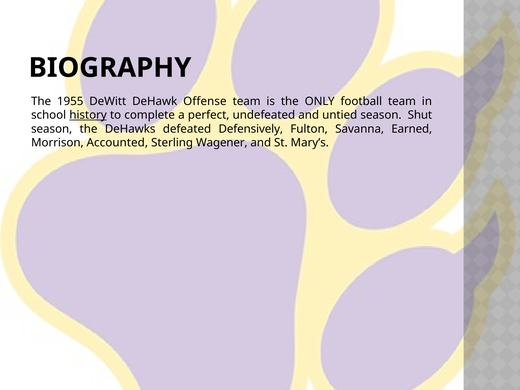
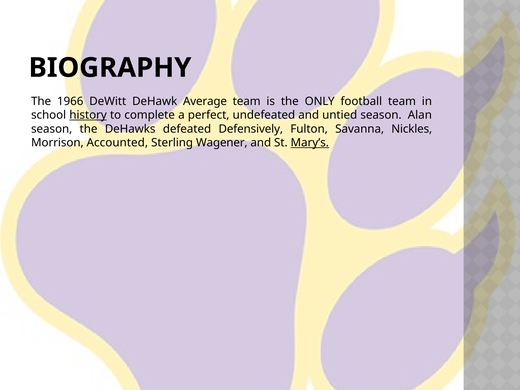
1955: 1955 -> 1966
Offense: Offense -> Average
Shut: Shut -> Alan
Earned: Earned -> Nickles
Mary’s underline: none -> present
